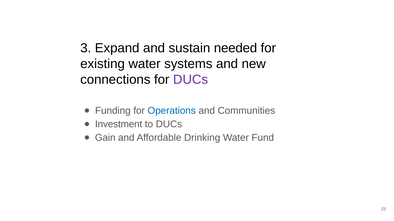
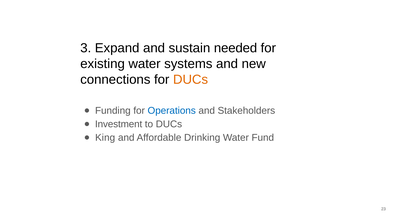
DUCs at (191, 80) colour: purple -> orange
Communities: Communities -> Stakeholders
Gain: Gain -> King
